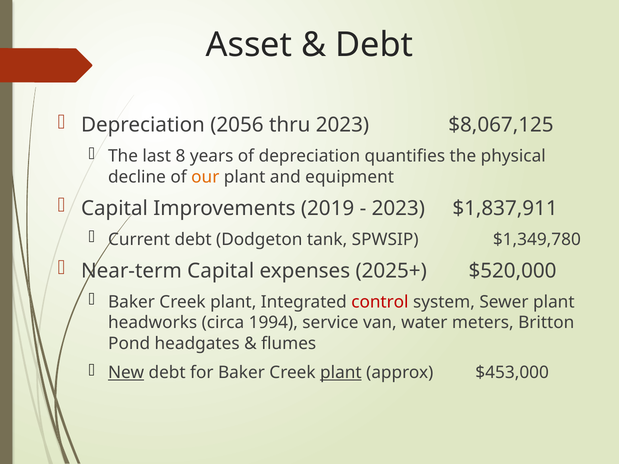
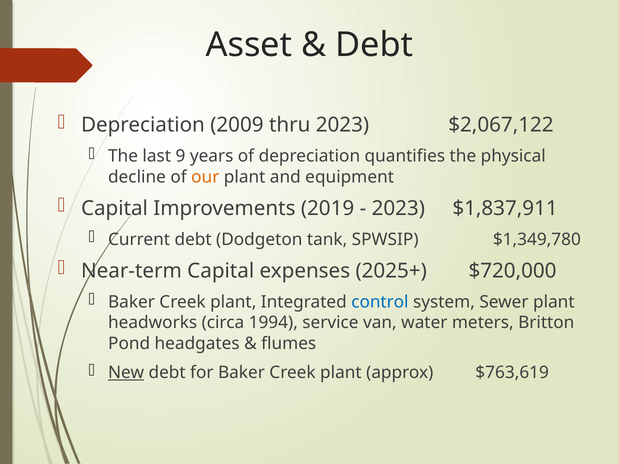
2056: 2056 -> 2009
$8,067,125: $8,067,125 -> $2,067,122
8: 8 -> 9
$520,000: $520,000 -> $720,000
control colour: red -> blue
plant at (341, 373) underline: present -> none
$453,000: $453,000 -> $763,619
